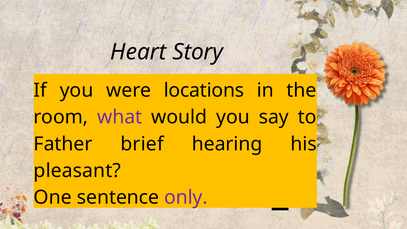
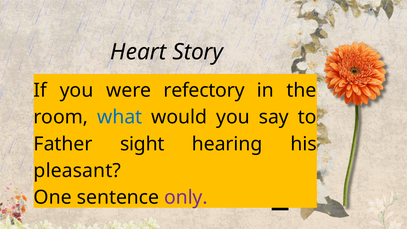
locations: locations -> refectory
what colour: purple -> blue
brief: brief -> sight
